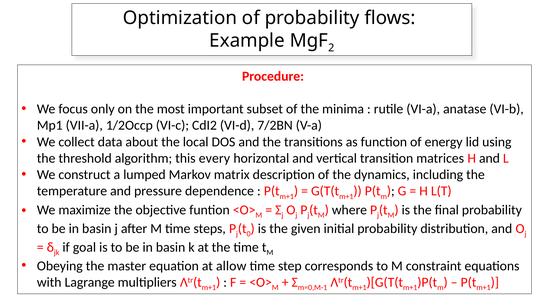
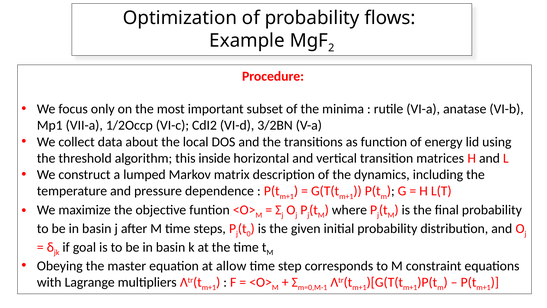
7/2BN: 7/2BN -> 3/2BN
every: every -> inside
